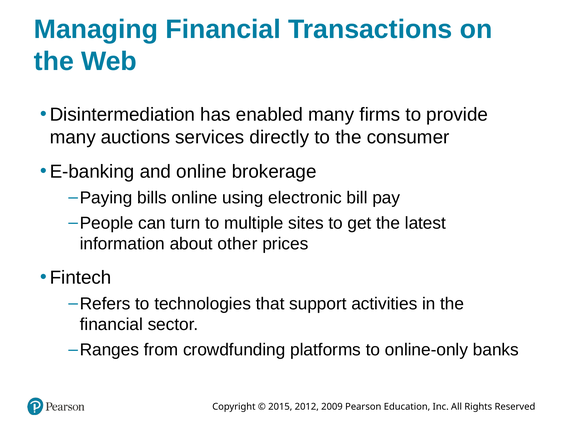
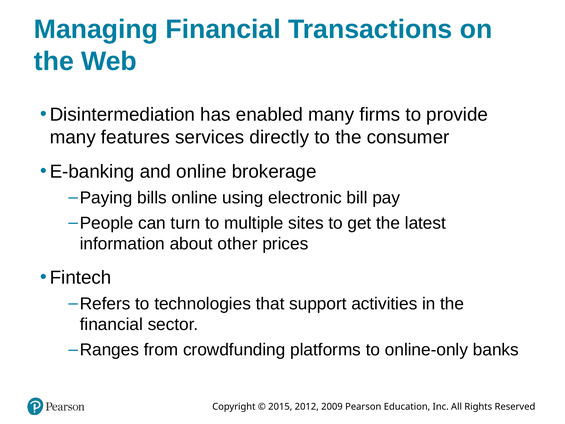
auctions: auctions -> features
